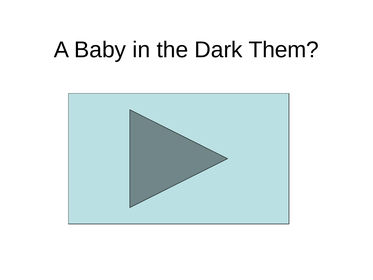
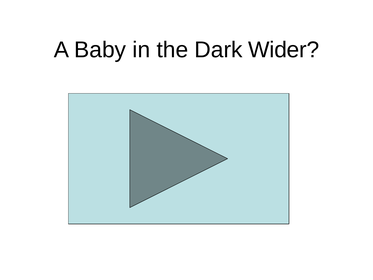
Them: Them -> Wider
